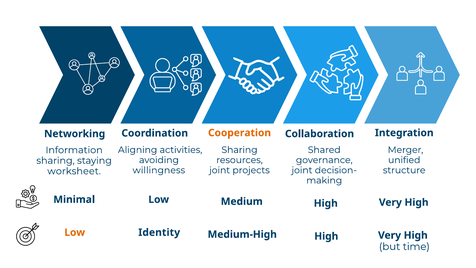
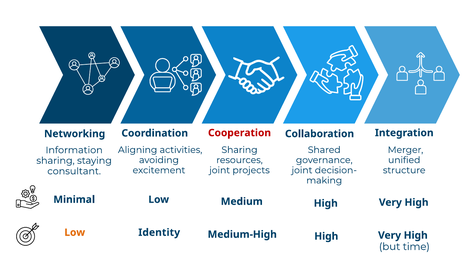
Cooperation colour: orange -> red
willingness: willingness -> excitement
worksheet: worksheet -> consultant
